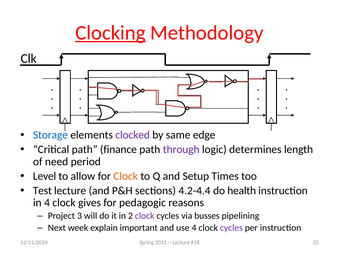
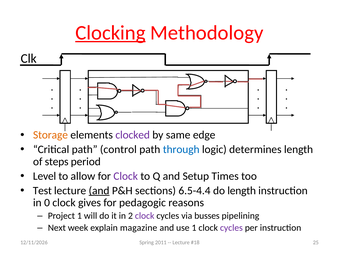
Storage colour: blue -> orange
finance: finance -> control
through colour: purple -> blue
need: need -> steps
Clock at (126, 176) colour: orange -> purple
and at (99, 191) underline: none -> present
4.2-4.4: 4.2-4.4 -> 6.5-4.4
do health: health -> length
in 4: 4 -> 0
Project 3: 3 -> 1
important: important -> magazine
use 4: 4 -> 1
